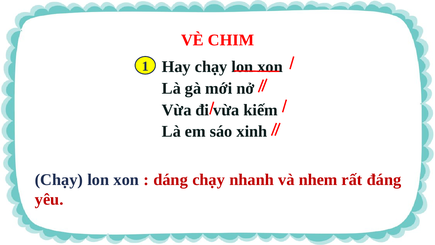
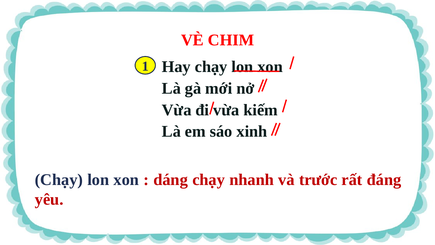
nhem: nhem -> trước
